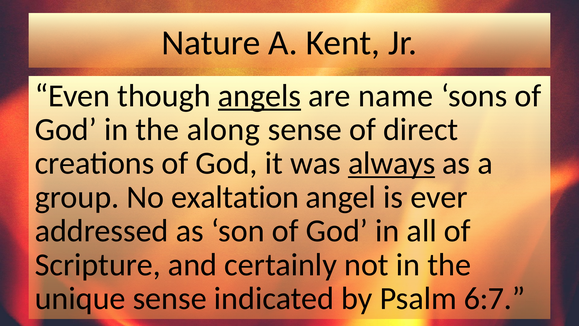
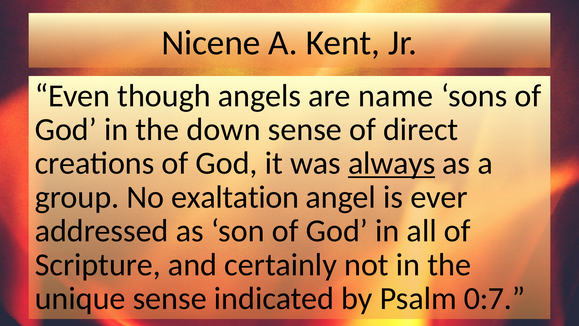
Nature: Nature -> Nicene
angels underline: present -> none
along: along -> down
6:7: 6:7 -> 0:7
